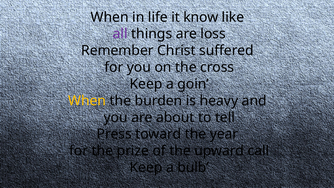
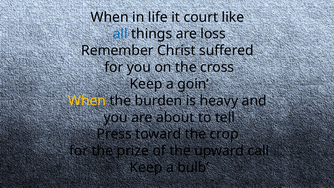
know: know -> court
all colour: purple -> blue
year: year -> crop
